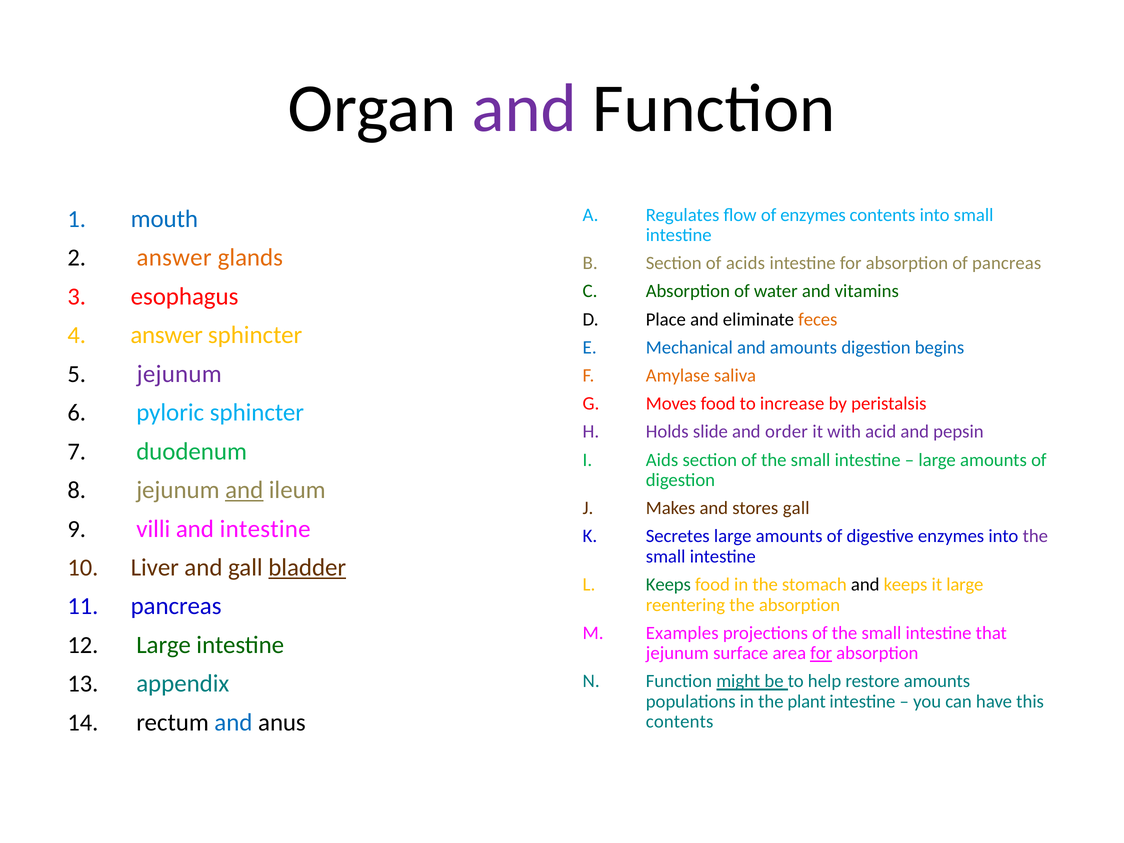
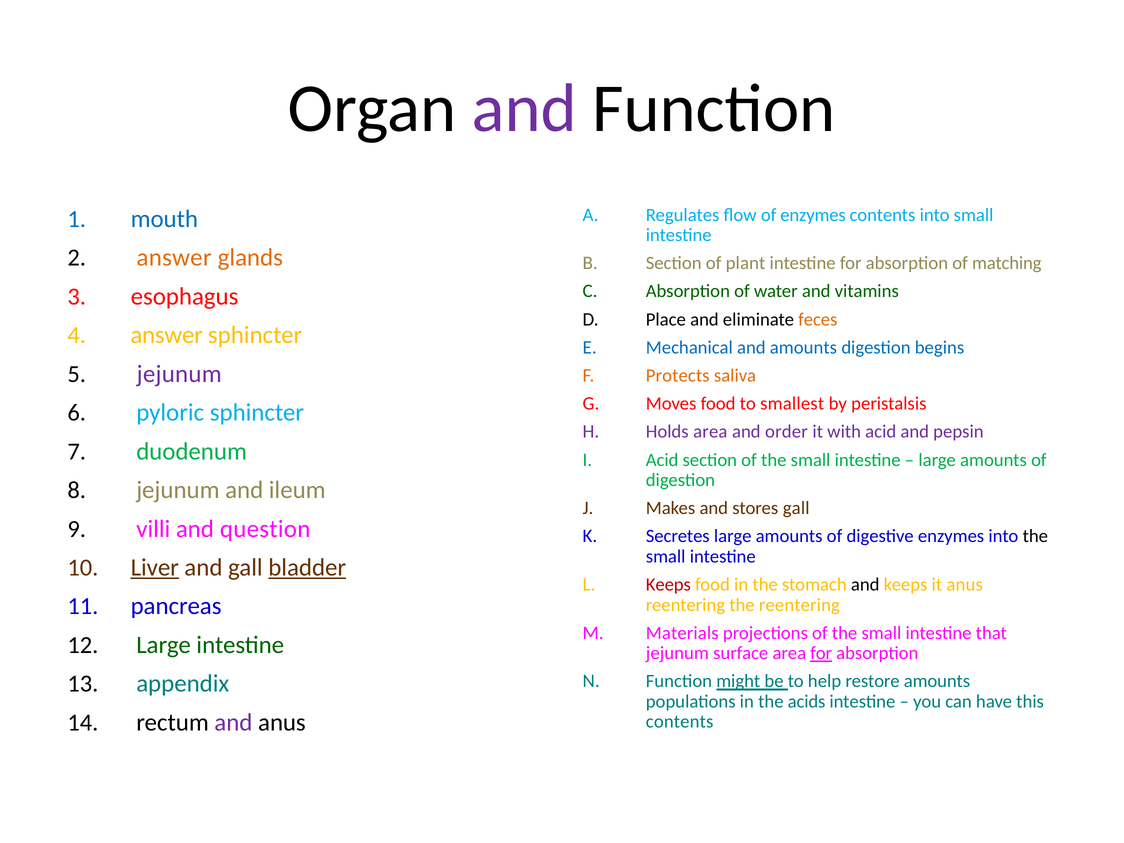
acids: acids -> plant
of pancreas: pancreas -> matching
Amylase: Amylase -> Protects
increase: increase -> smallest
Holds slide: slide -> area
Aids at (662, 460): Aids -> Acid
and at (244, 490) underline: present -> none
and intestine: intestine -> question
the at (1035, 536) colour: purple -> black
Liver underline: none -> present
Keeps at (668, 585) colour: green -> red
it large: large -> anus
the absorption: absorption -> reentering
Examples: Examples -> Materials
plant: plant -> acids
and at (233, 722) colour: blue -> purple
